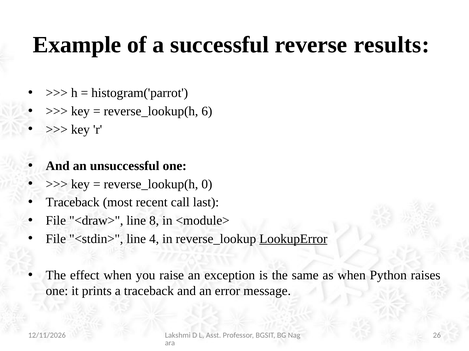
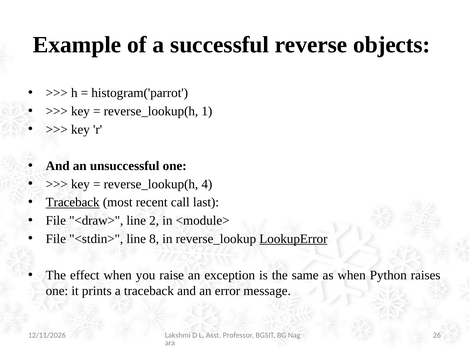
results: results -> objects
6: 6 -> 1
0: 0 -> 4
Traceback at (73, 203) underline: none -> present
8: 8 -> 2
4: 4 -> 8
